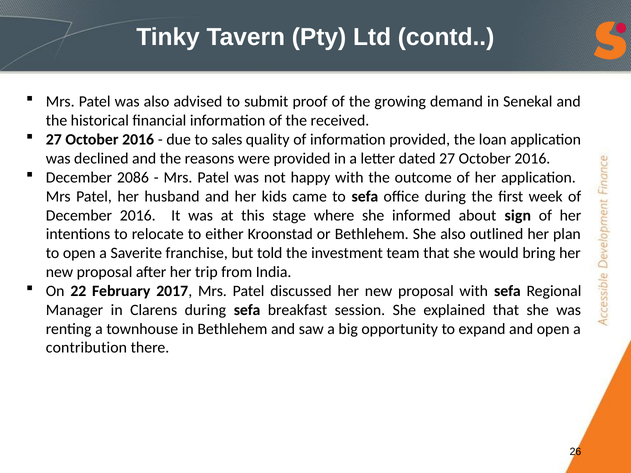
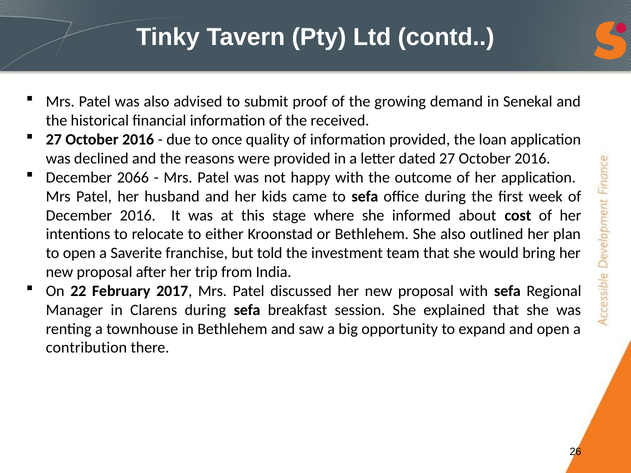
sales: sales -> once
2086: 2086 -> 2066
sign: sign -> cost
